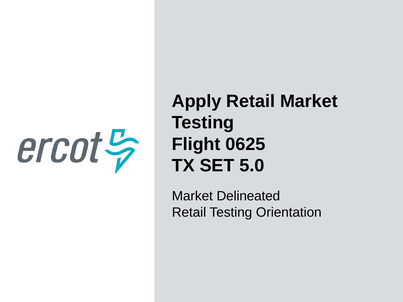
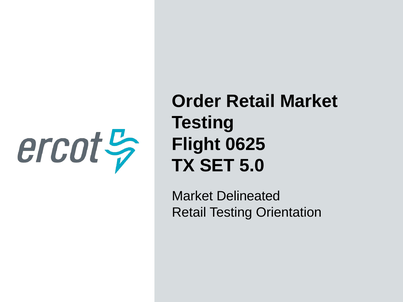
Apply: Apply -> Order
